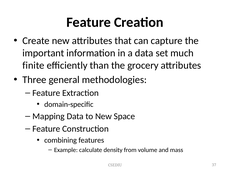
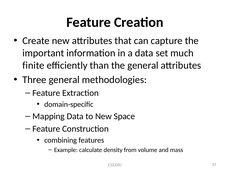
the grocery: grocery -> general
